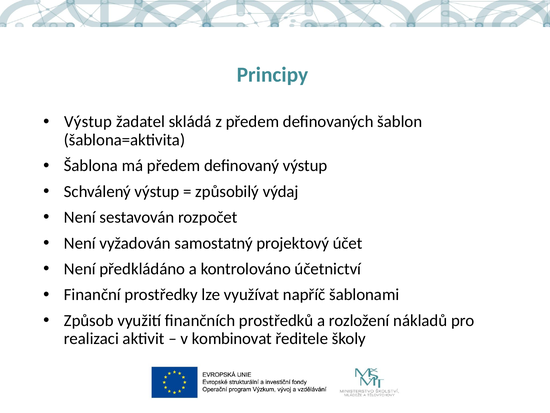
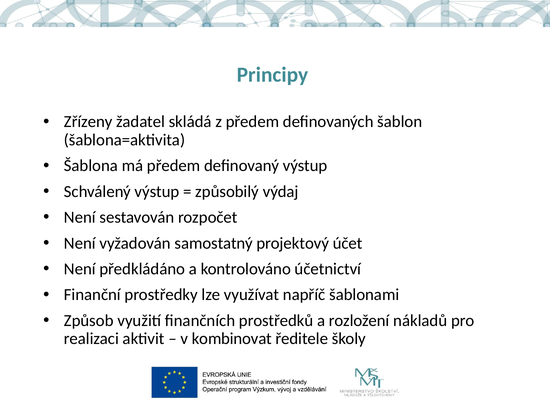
Výstup at (88, 122): Výstup -> Zřízeny
